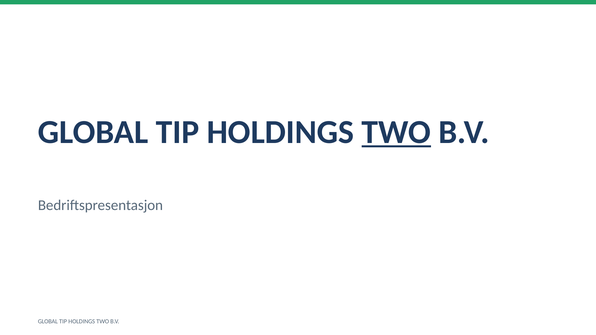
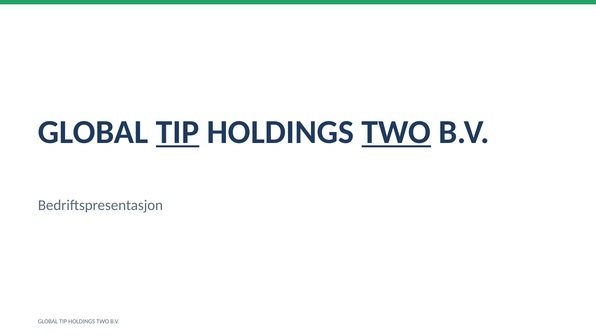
TIP at (178, 132) underline: none -> present
